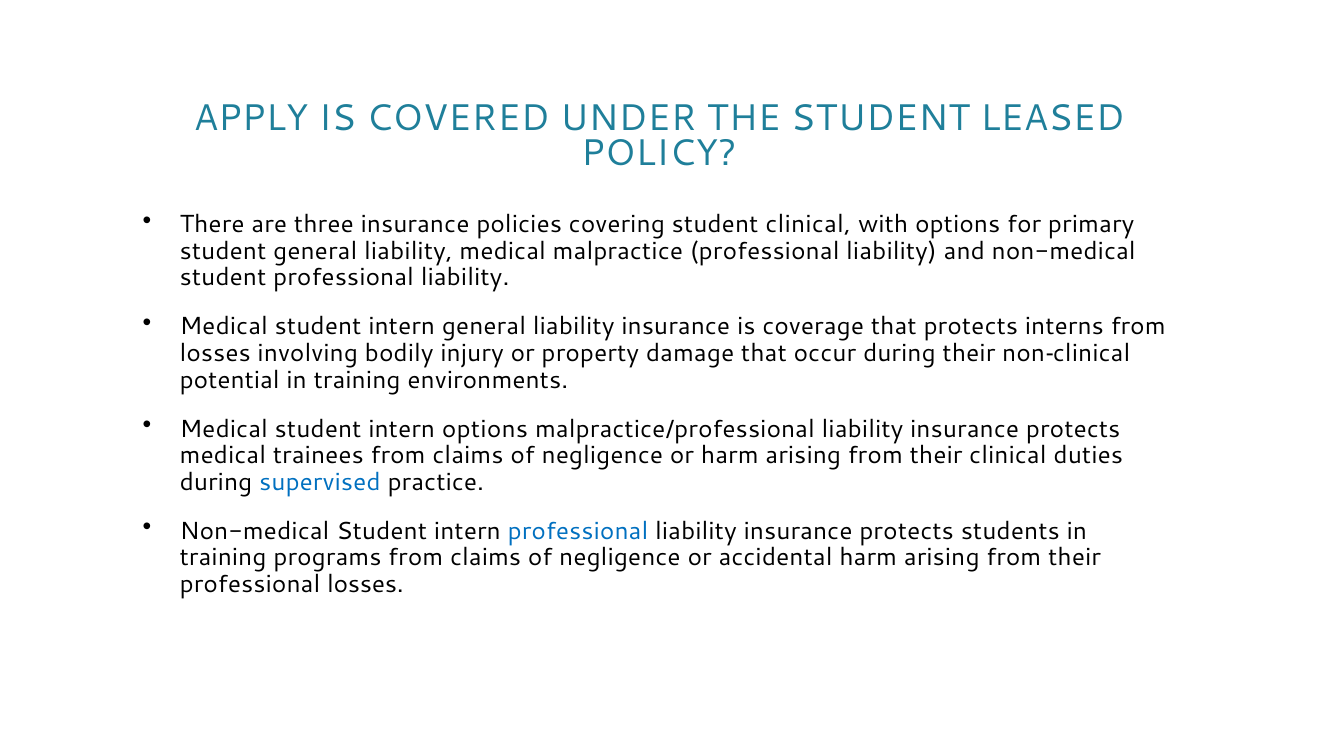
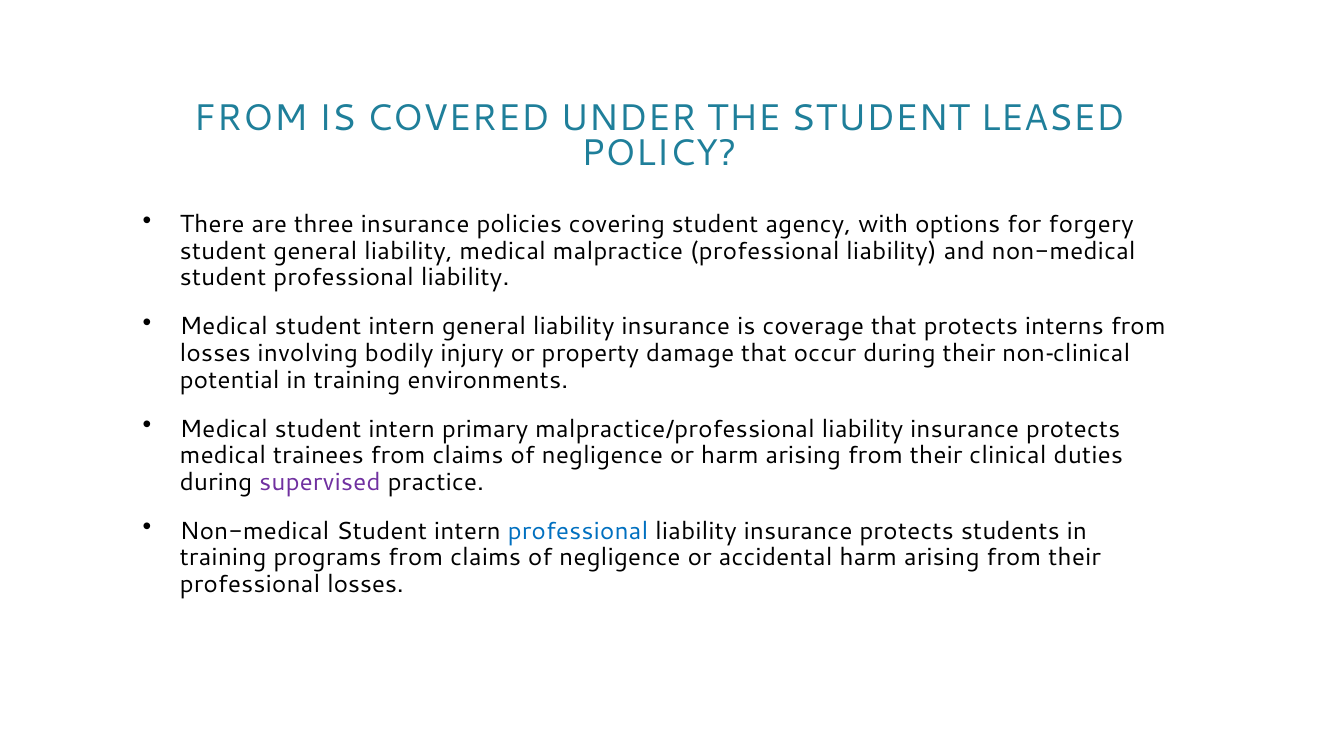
APPLY at (251, 118): APPLY -> FROM
student clinical: clinical -> agency
primary: primary -> forgery
intern options: options -> primary
supervised colour: blue -> purple
